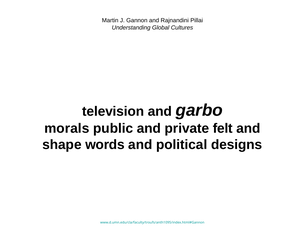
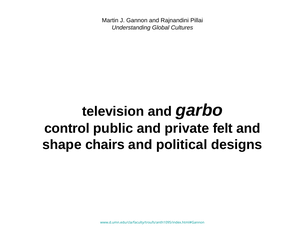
morals: morals -> control
words: words -> chairs
